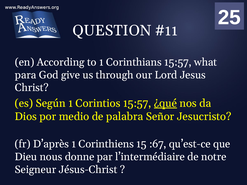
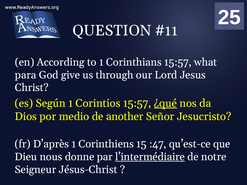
palabra: palabra -> another
:67: :67 -> :47
l’intermédiaire underline: none -> present
